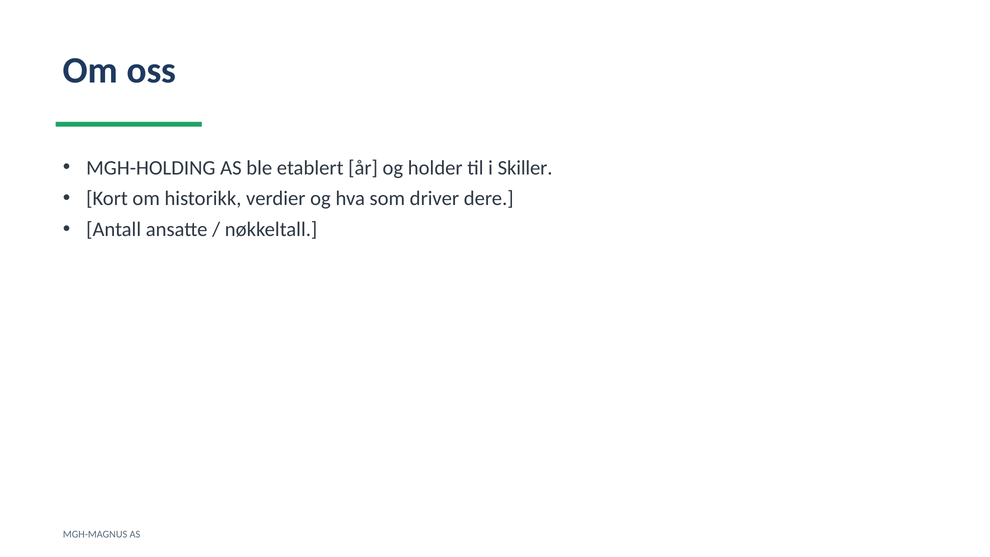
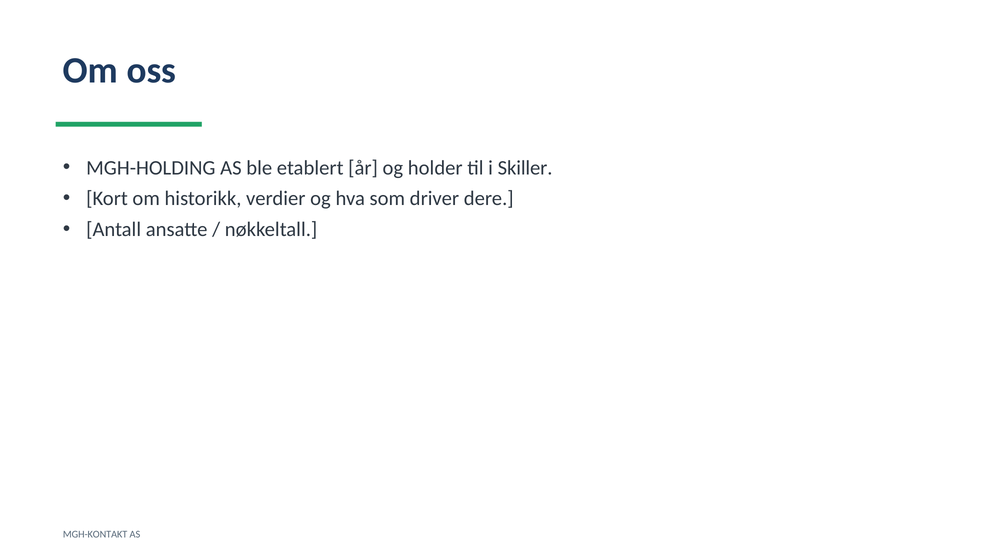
MGH-MAGNUS: MGH-MAGNUS -> MGH-KONTAKT
